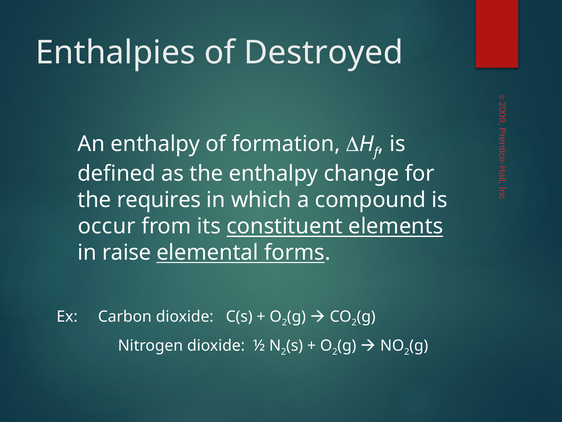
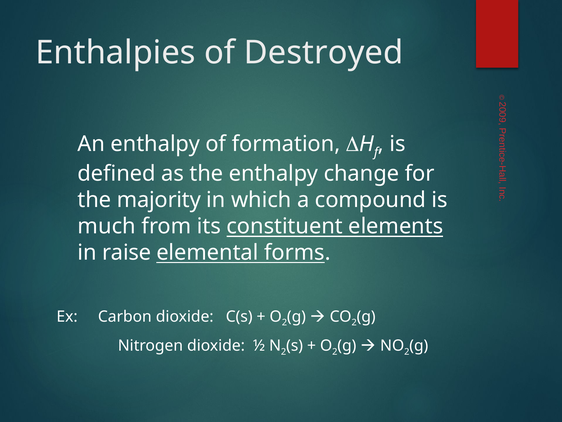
requires: requires -> majority
occur: occur -> much
